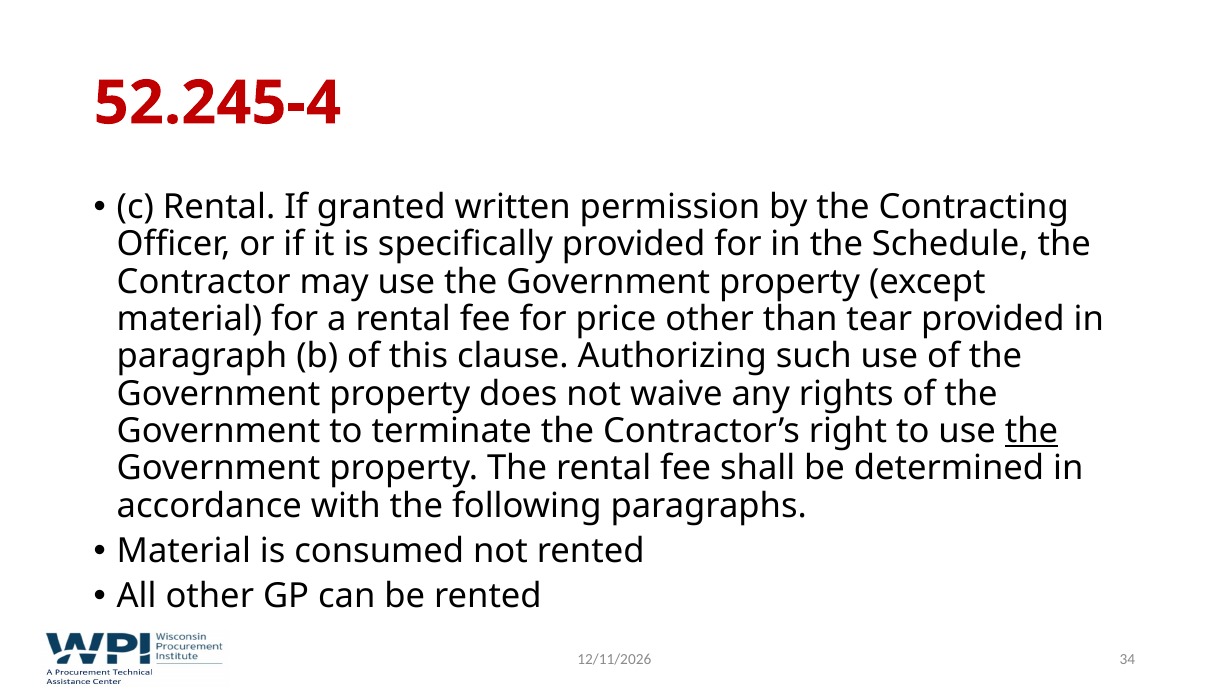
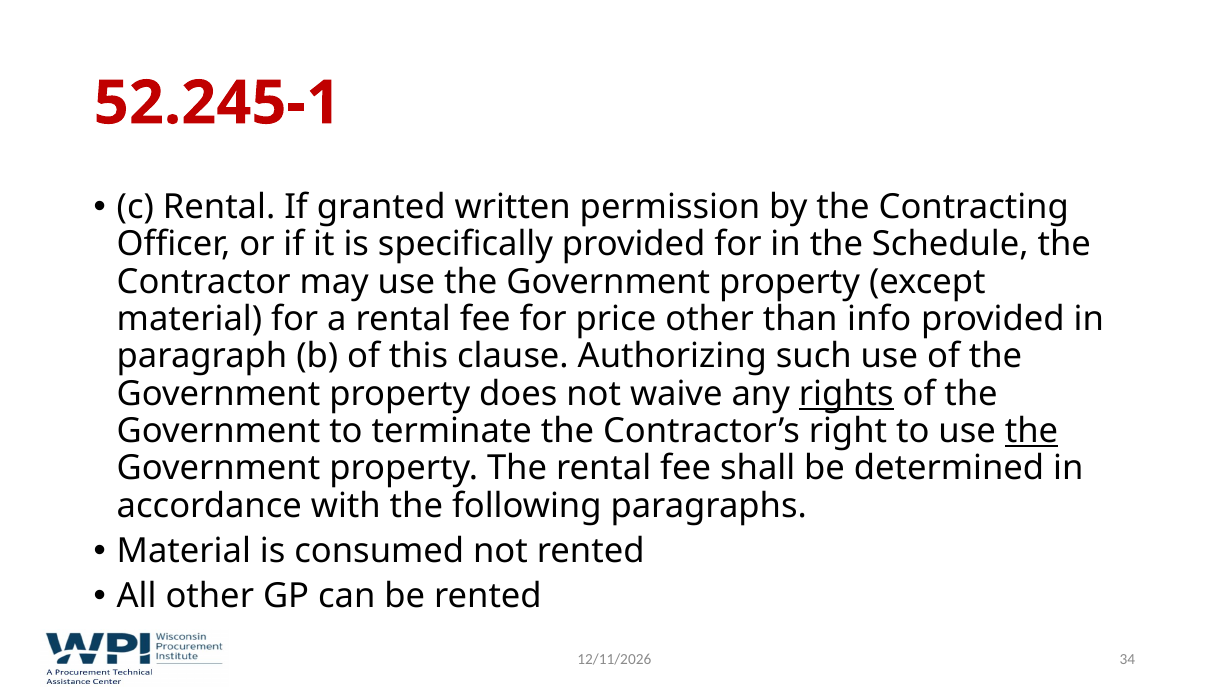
52.245-4: 52.245-4 -> 52.245-1
tear: tear -> info
rights underline: none -> present
